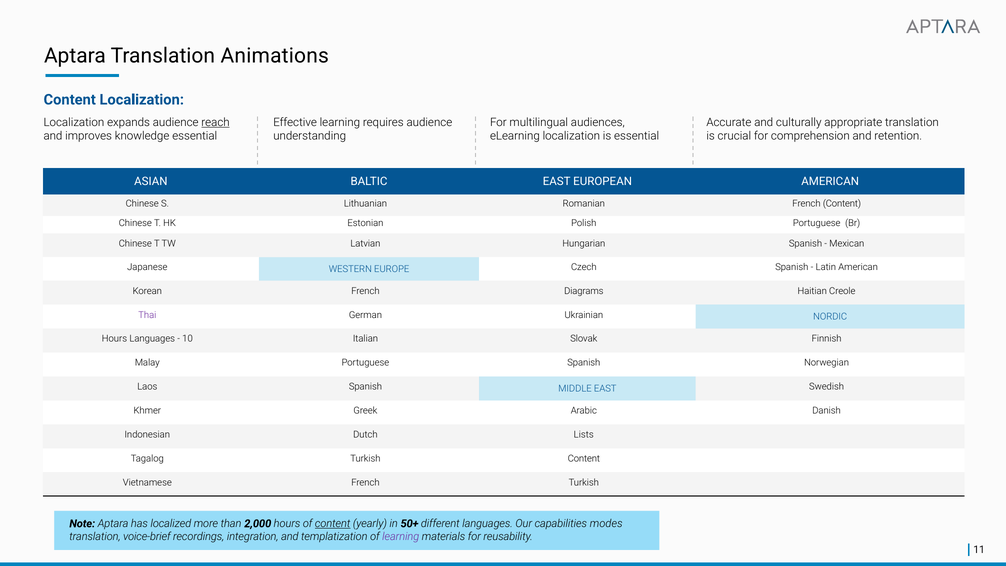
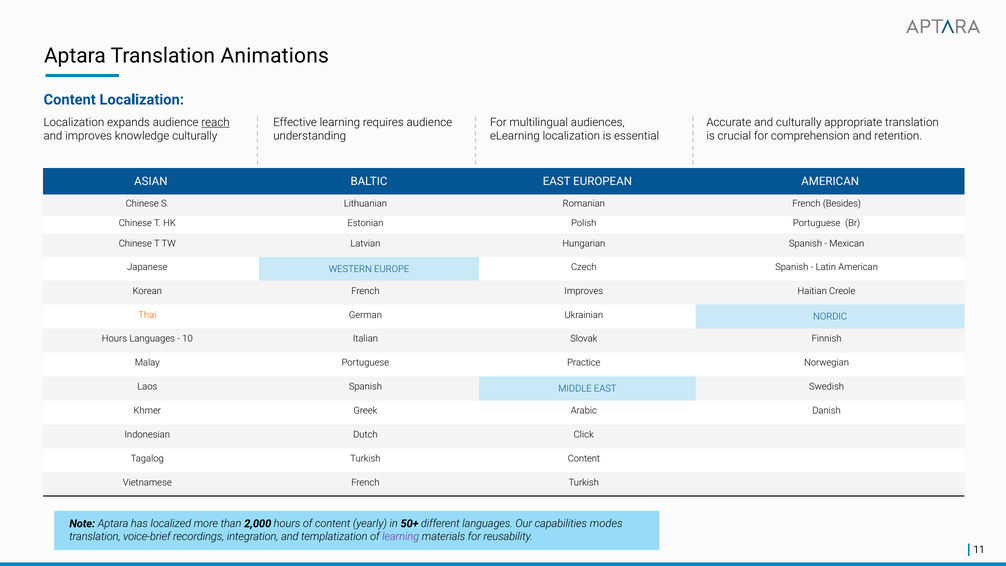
knowledge essential: essential -> culturally
French Content: Content -> Besides
French Diagrams: Diagrams -> Improves
Thai colour: purple -> orange
Portuguese Spanish: Spanish -> Practice
Lists: Lists -> Click
content at (333, 524) underline: present -> none
